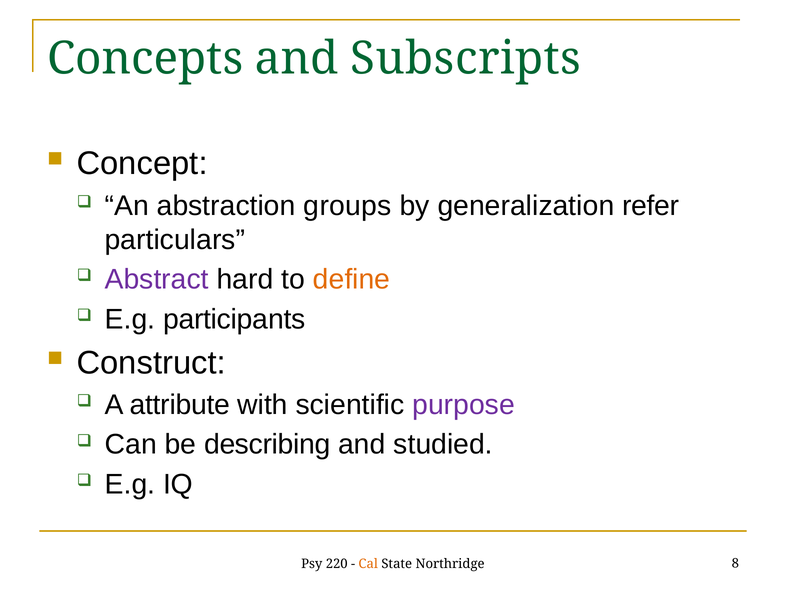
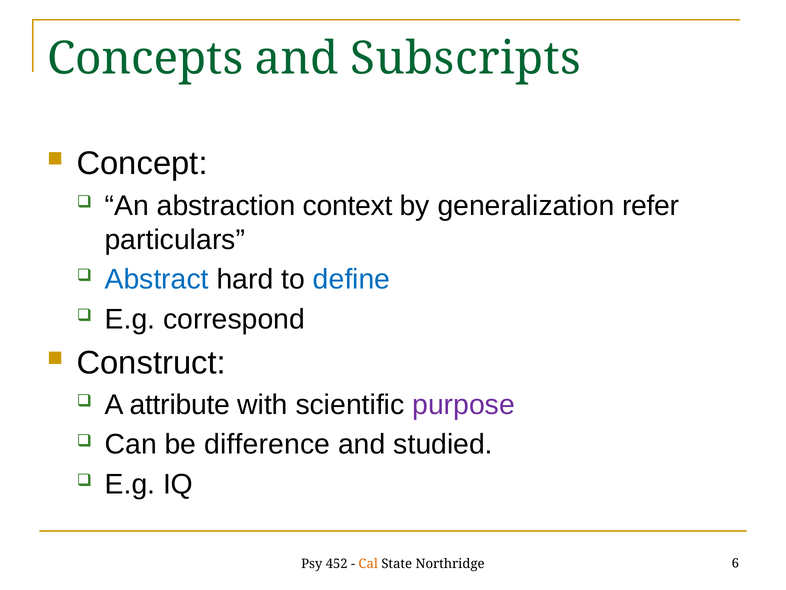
groups: groups -> context
Abstract colour: purple -> blue
define colour: orange -> blue
participants: participants -> correspond
describing: describing -> difference
220: 220 -> 452
8: 8 -> 6
